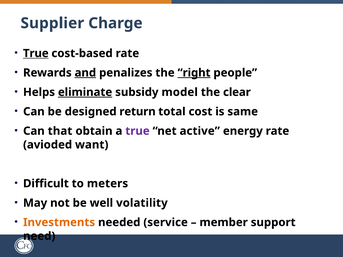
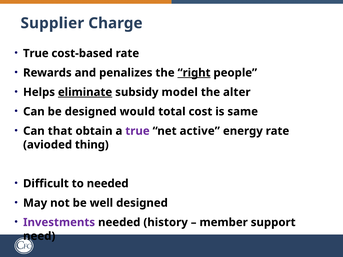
True at (36, 53) underline: present -> none
and underline: present -> none
clear: clear -> alter
return: return -> would
want: want -> thing
to meters: meters -> needed
well volatility: volatility -> designed
Investments colour: orange -> purple
service: service -> history
